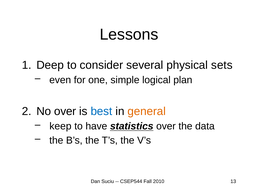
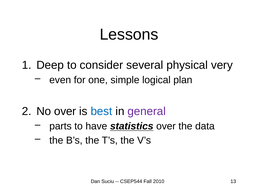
sets: sets -> very
general colour: orange -> purple
keep: keep -> parts
